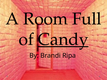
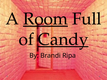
Room underline: none -> present
